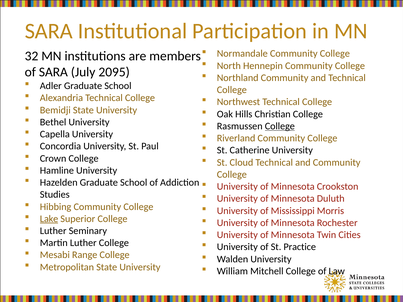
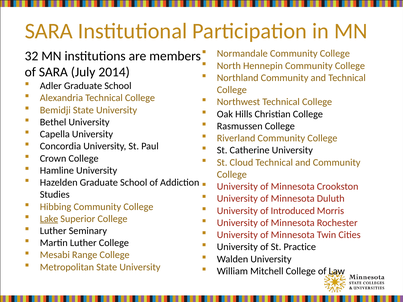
2095: 2095 -> 2014
College at (280, 126) underline: present -> none
Mississippi: Mississippi -> Introduced
